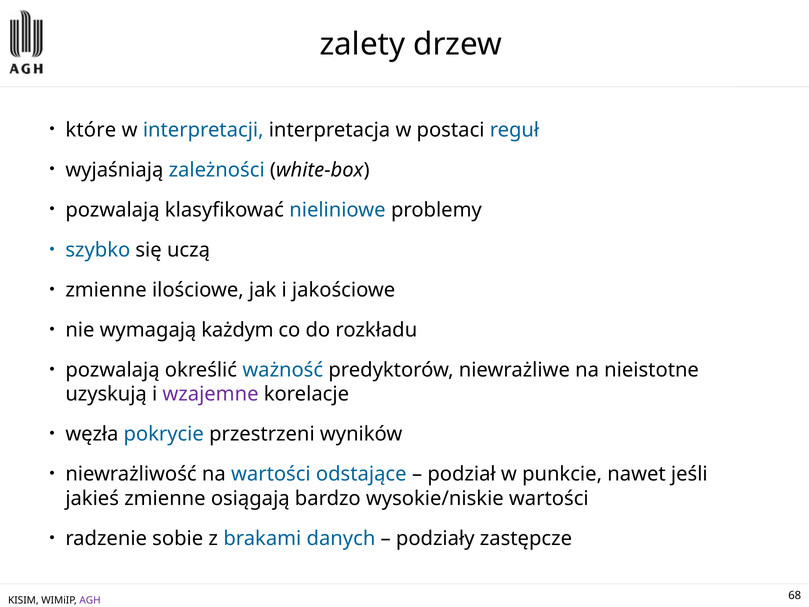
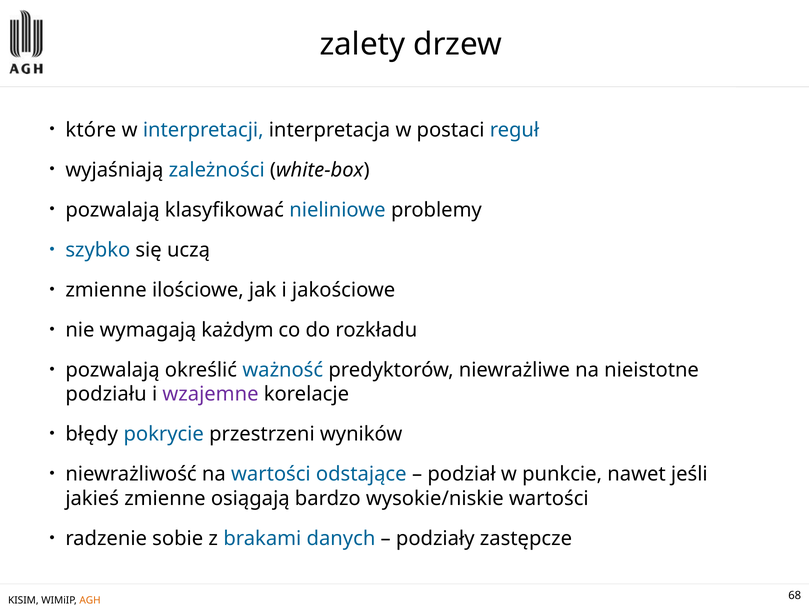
uzyskują: uzyskują -> podziału
węzła: węzła -> błędy
AGH colour: purple -> orange
